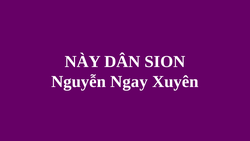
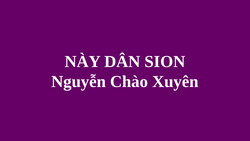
Ngay: Ngay -> Chào
